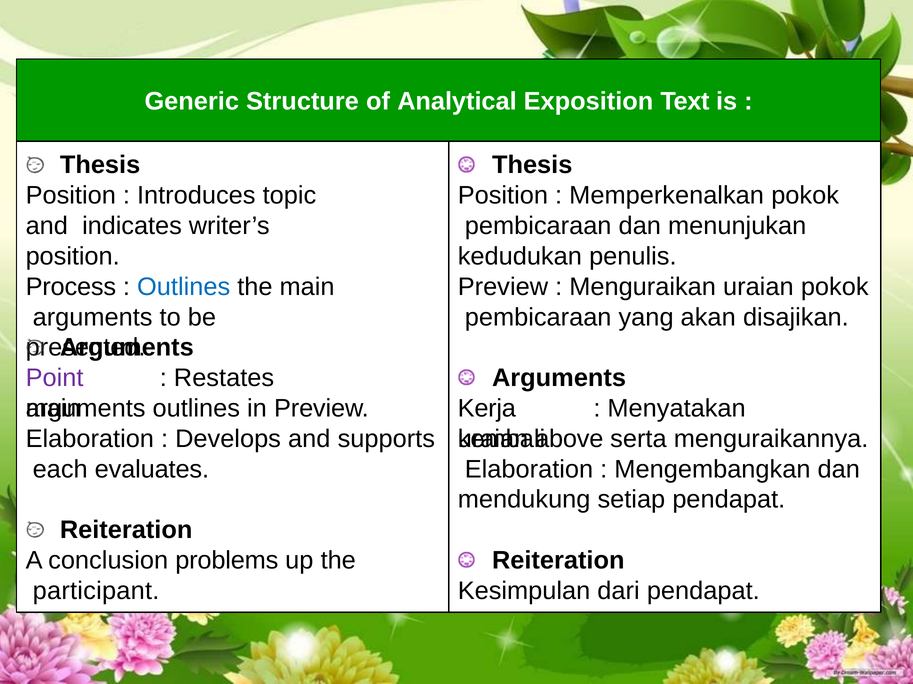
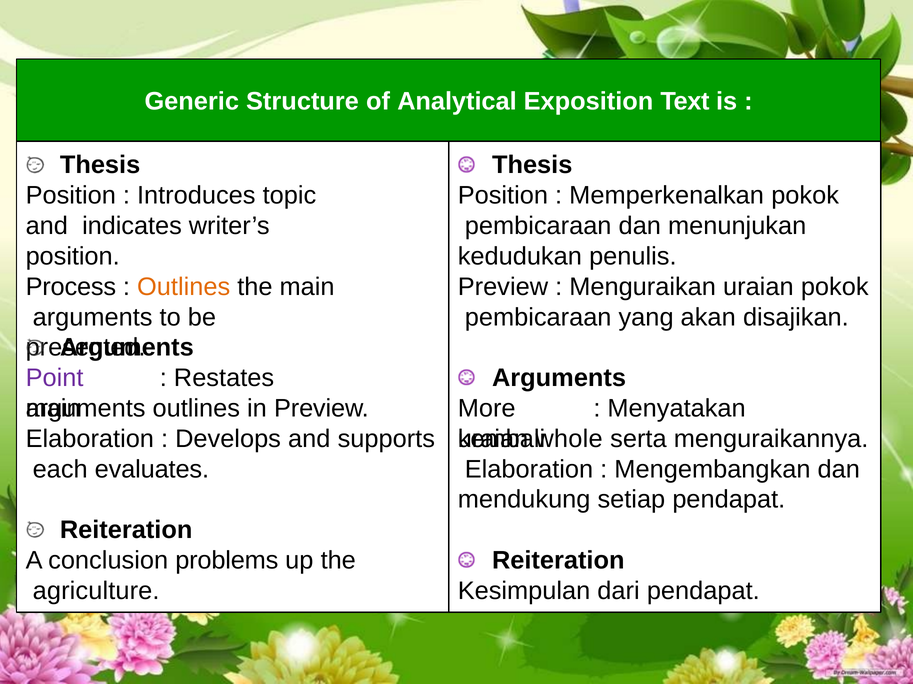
Outlines at (184, 287) colour: blue -> orange
Kerja: Kerja -> More
above: above -> whole
participant: participant -> agriculture
